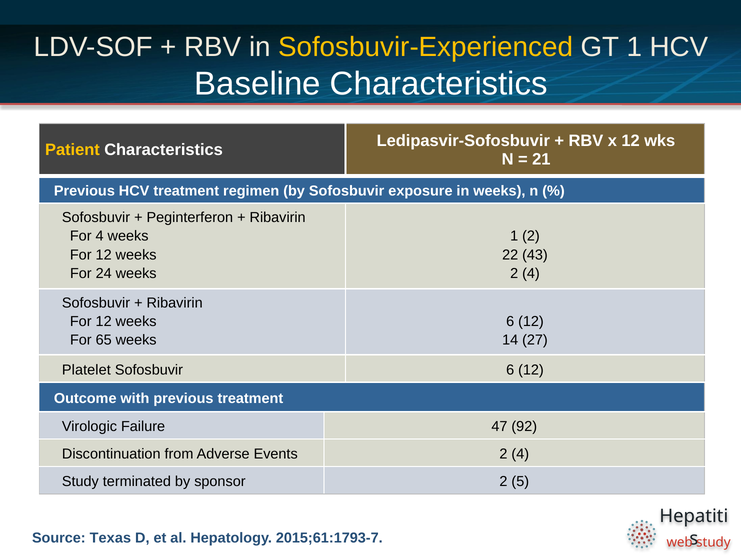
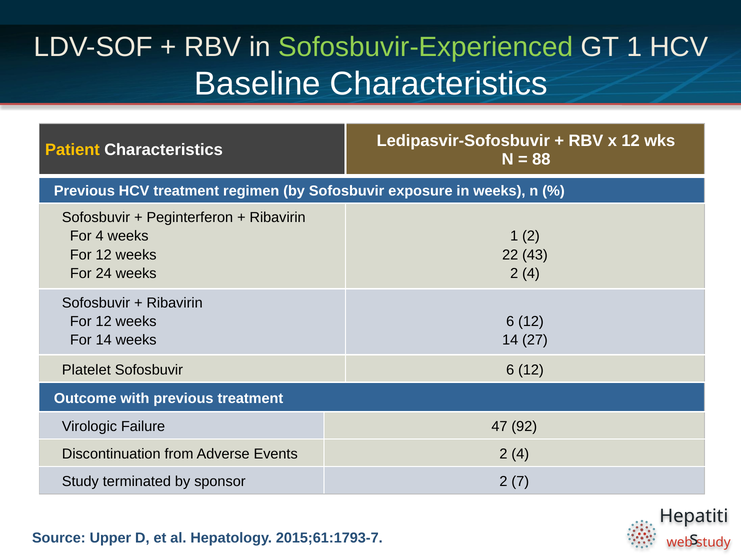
Sofosbuvir-Experienced colour: yellow -> light green
21: 21 -> 88
For 65: 65 -> 14
5: 5 -> 7
Texas: Texas -> Upper
